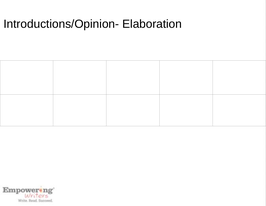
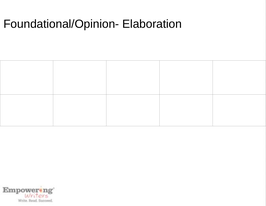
Introductions/Opinion-: Introductions/Opinion- -> Foundational/Opinion-
